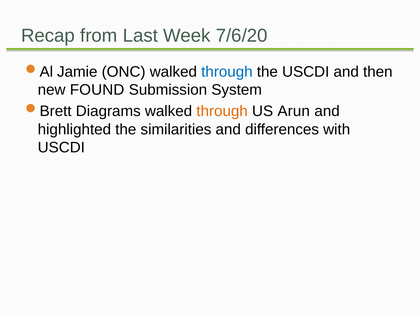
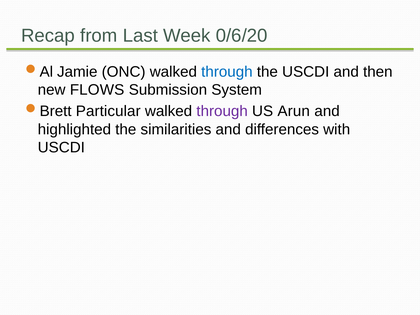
7/6/20: 7/6/20 -> 0/6/20
FOUND: FOUND -> FLOWS
Diagrams: Diagrams -> Particular
through at (222, 111) colour: orange -> purple
